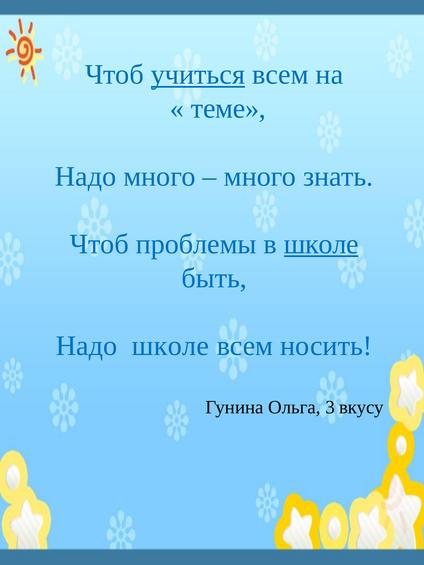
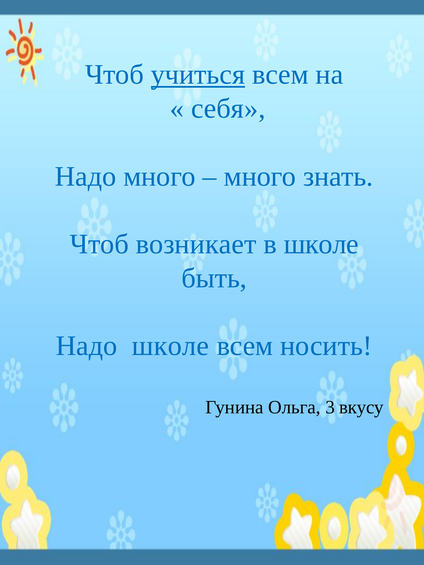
теме: теме -> себя
проблемы: проблемы -> возникает
школе at (321, 244) underline: present -> none
